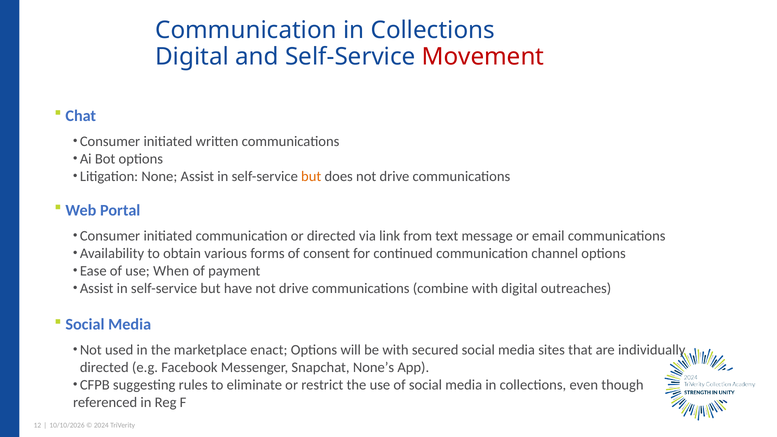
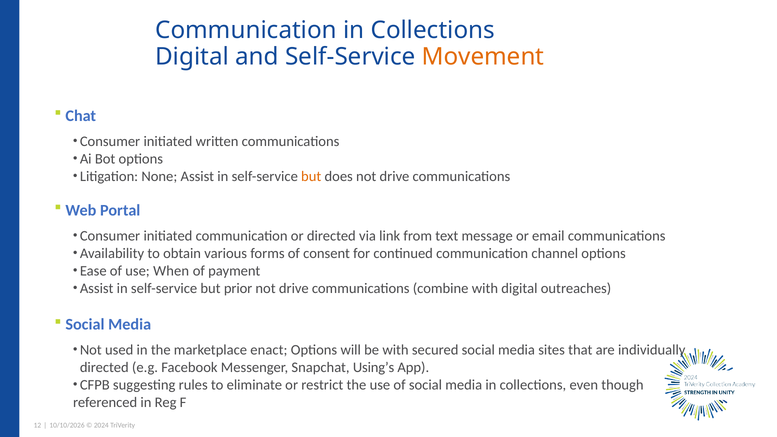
Movement colour: red -> orange
have: have -> prior
None’s: None’s -> Using’s
